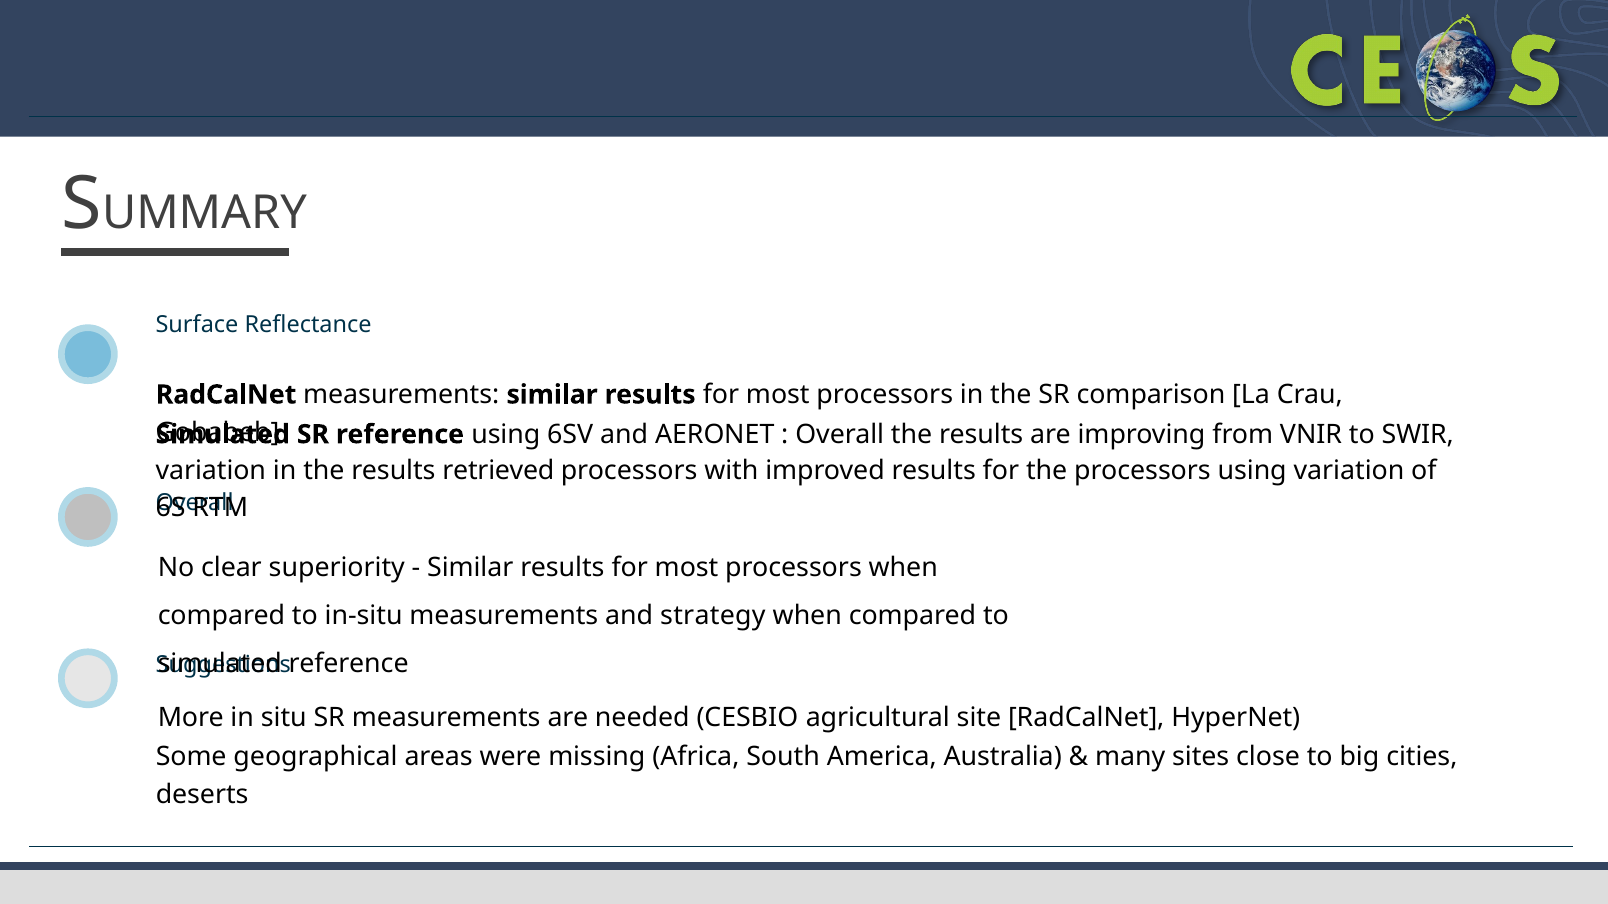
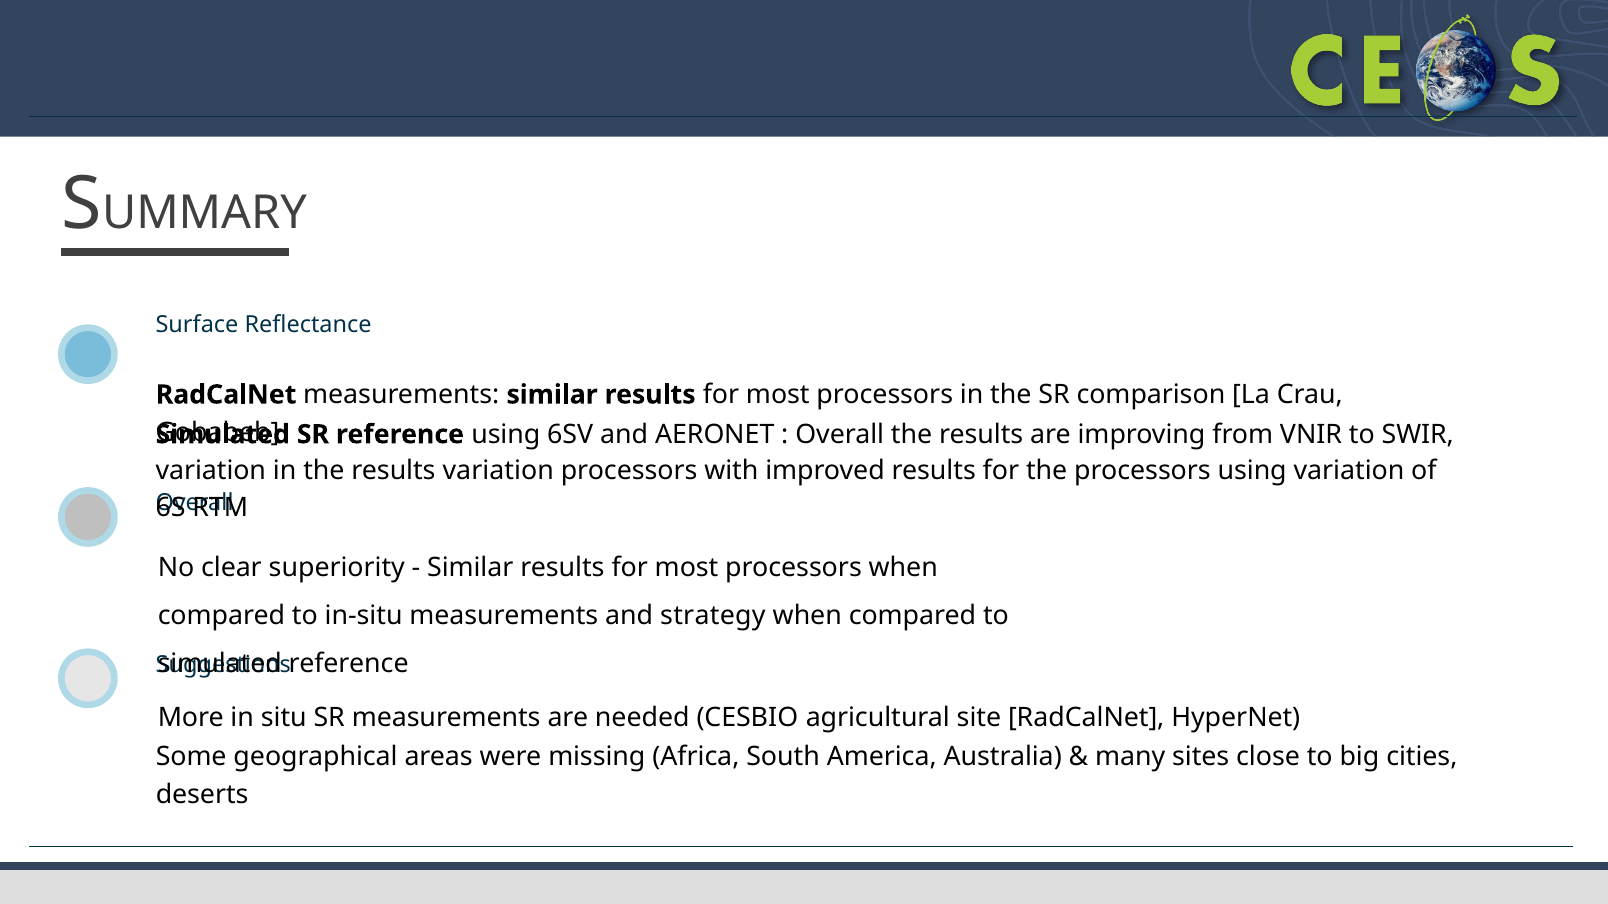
results retrieved: retrieved -> variation
